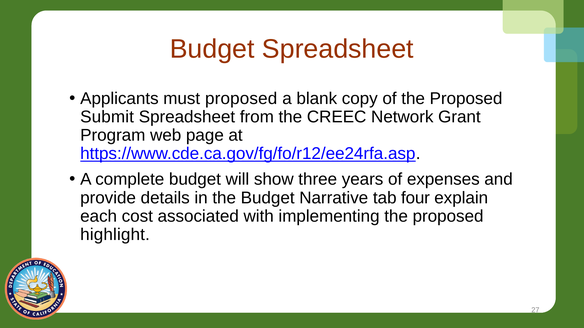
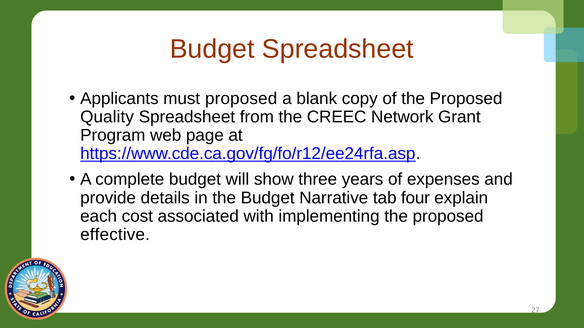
Submit: Submit -> Quality
highlight: highlight -> effective
